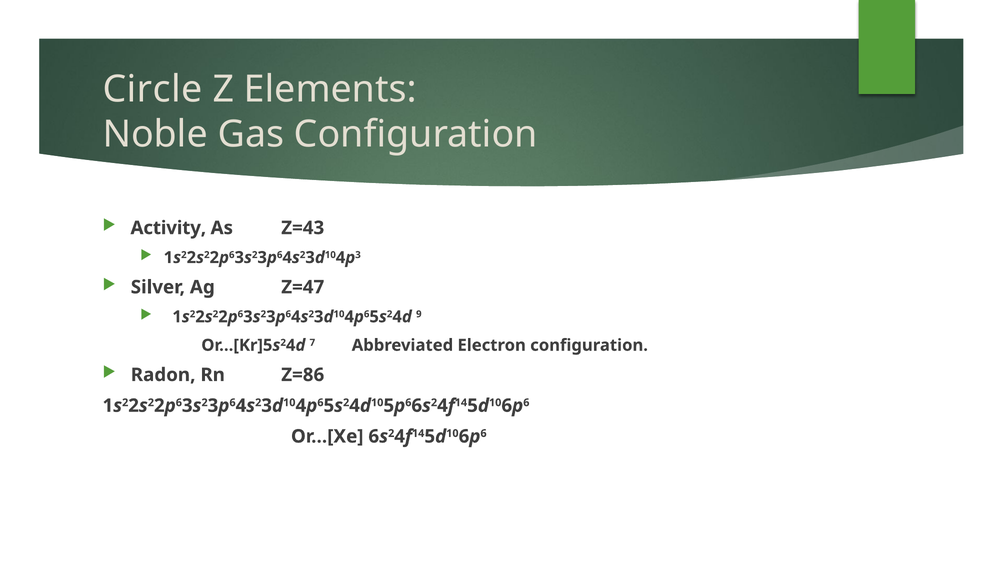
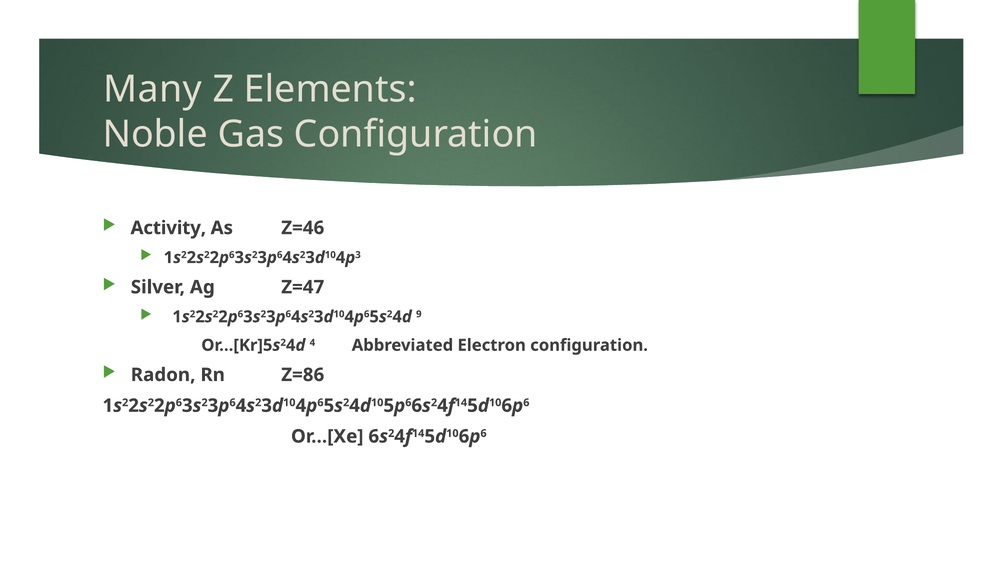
Circle: Circle -> Many
Z=43: Z=43 -> Z=46
7: 7 -> 4
